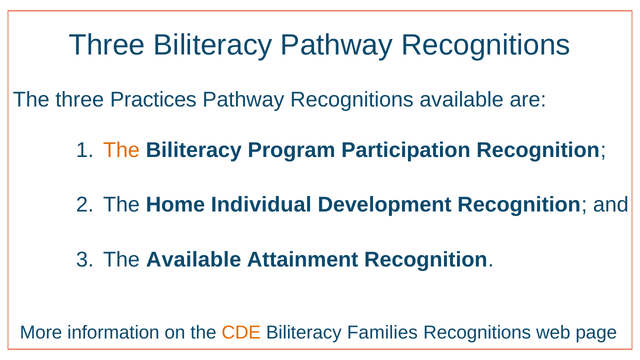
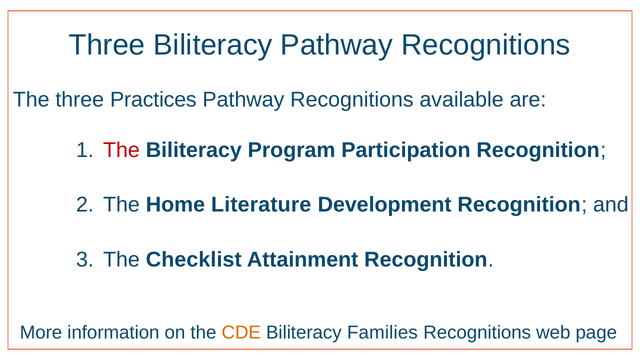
The at (121, 150) colour: orange -> red
Individual: Individual -> Literature
The Available: Available -> Checklist
